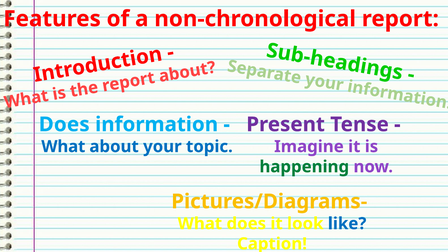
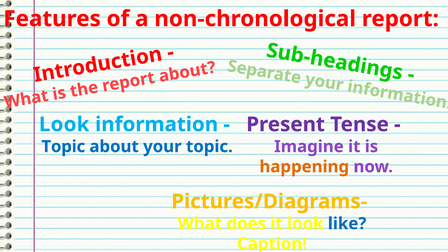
Does at (64, 124): Does -> Look
What at (63, 147): What -> Topic
happening colour: green -> orange
